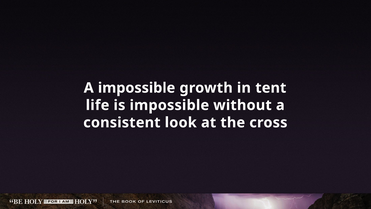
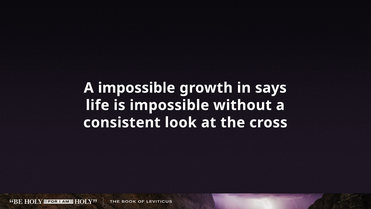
tent: tent -> says
